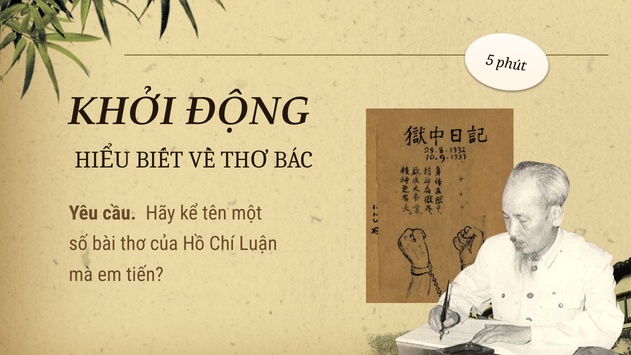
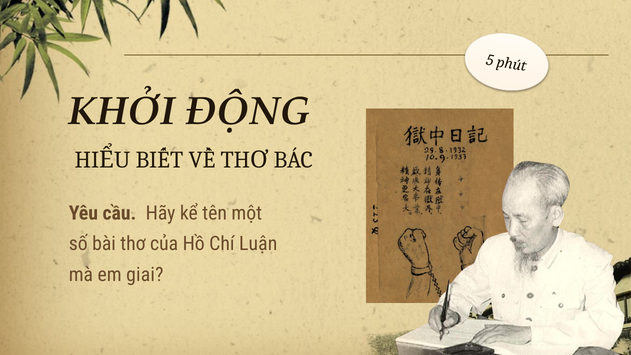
tiến: tiến -> giai
